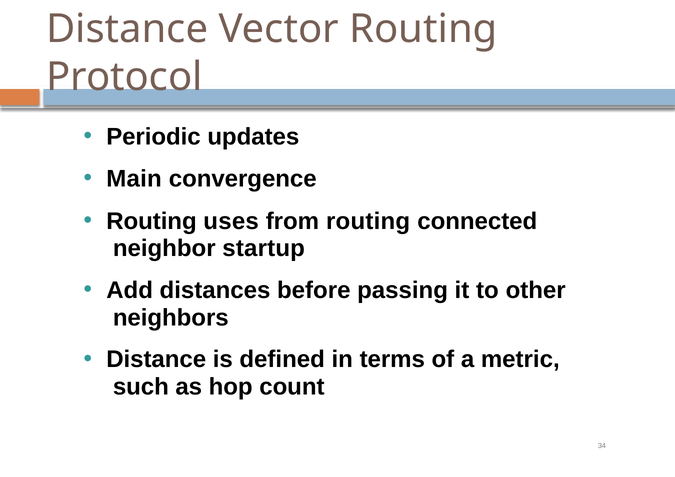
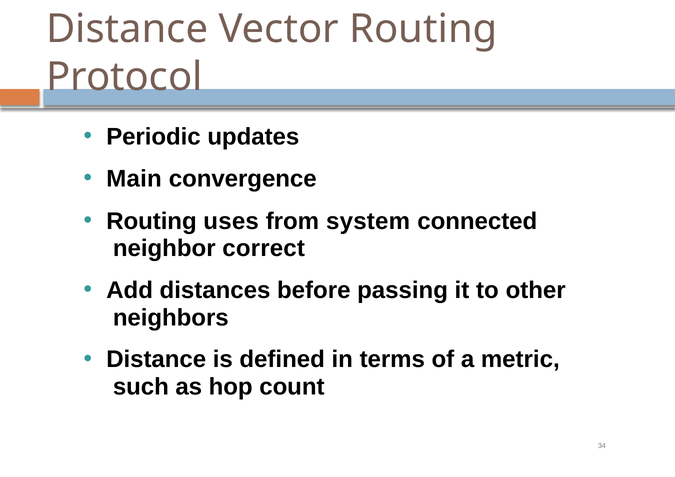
from routing: routing -> system
startup: startup -> correct
